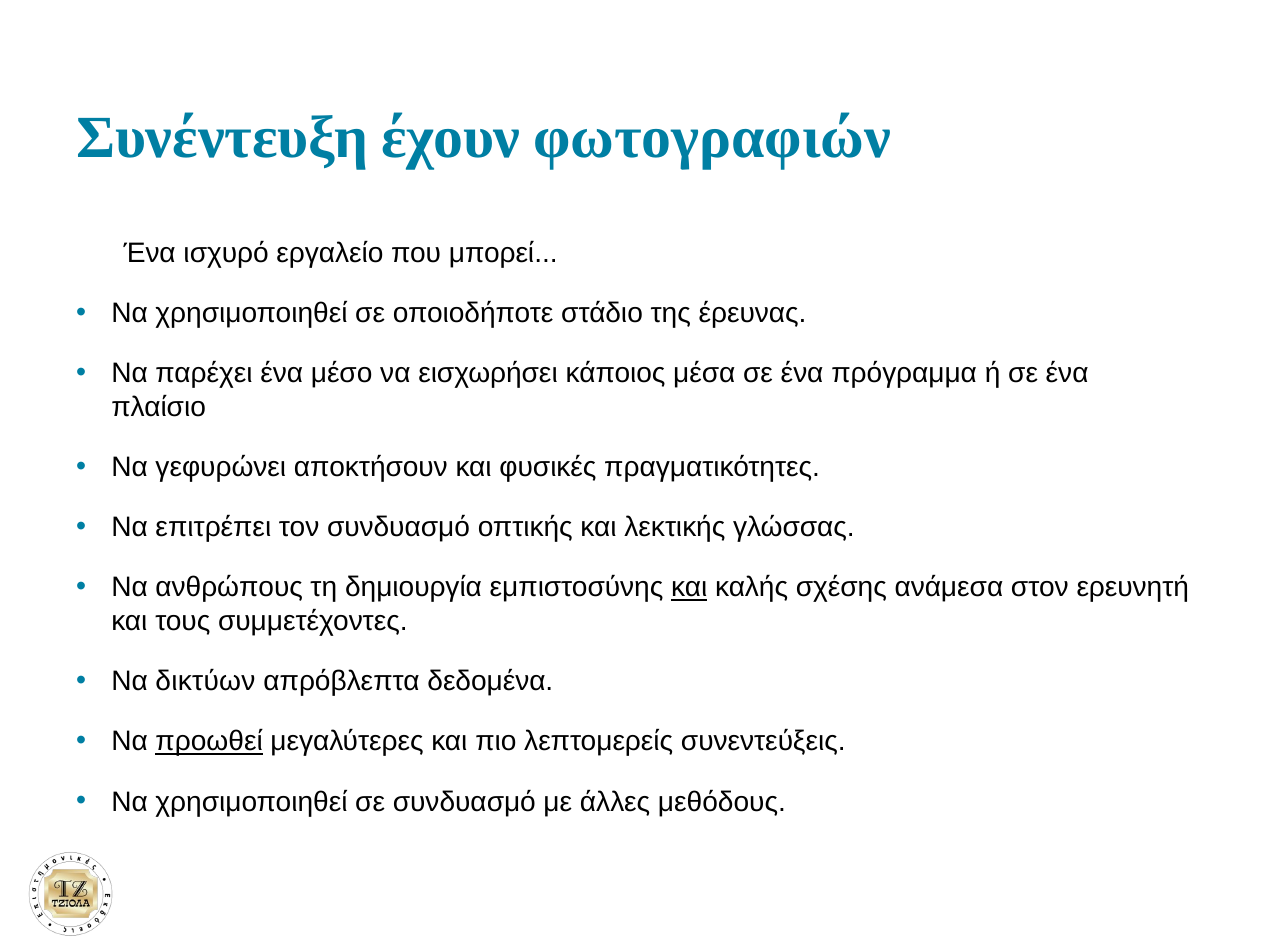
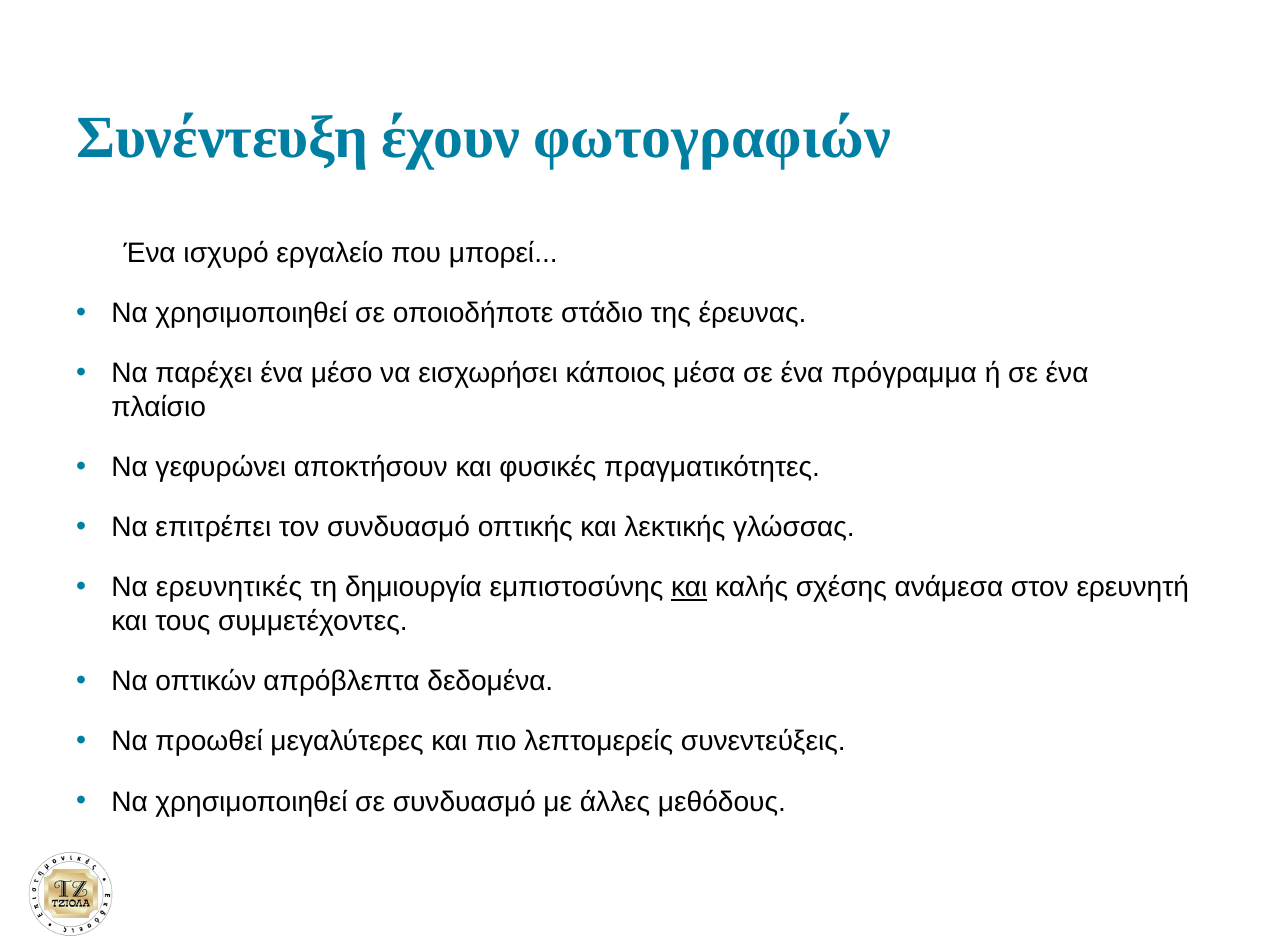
ανθρώπους: ανθρώπους -> ερευνητικές
δικτύων: δικτύων -> οπτικών
προωθεί underline: present -> none
